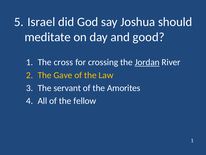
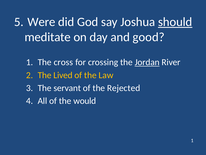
Israel: Israel -> Were
should underline: none -> present
Gave: Gave -> Lived
Amorites: Amorites -> Rejected
fellow: fellow -> would
